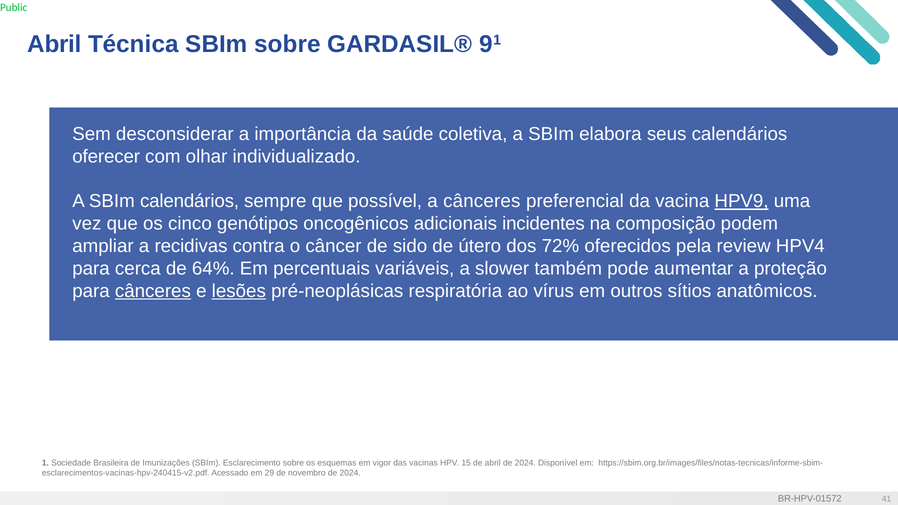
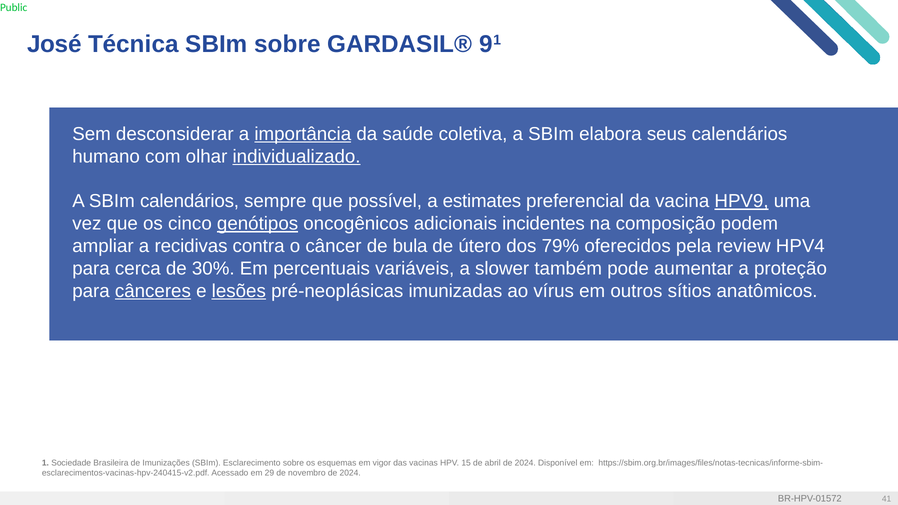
Abril at (54, 44): Abril -> José
importância underline: none -> present
oferecer: oferecer -> humano
individualizado underline: none -> present
a cânceres: cânceres -> estimates
genótipos underline: none -> present
sido: sido -> bula
72%: 72% -> 79%
64%: 64% -> 30%
respiratória: respiratória -> imunizadas
